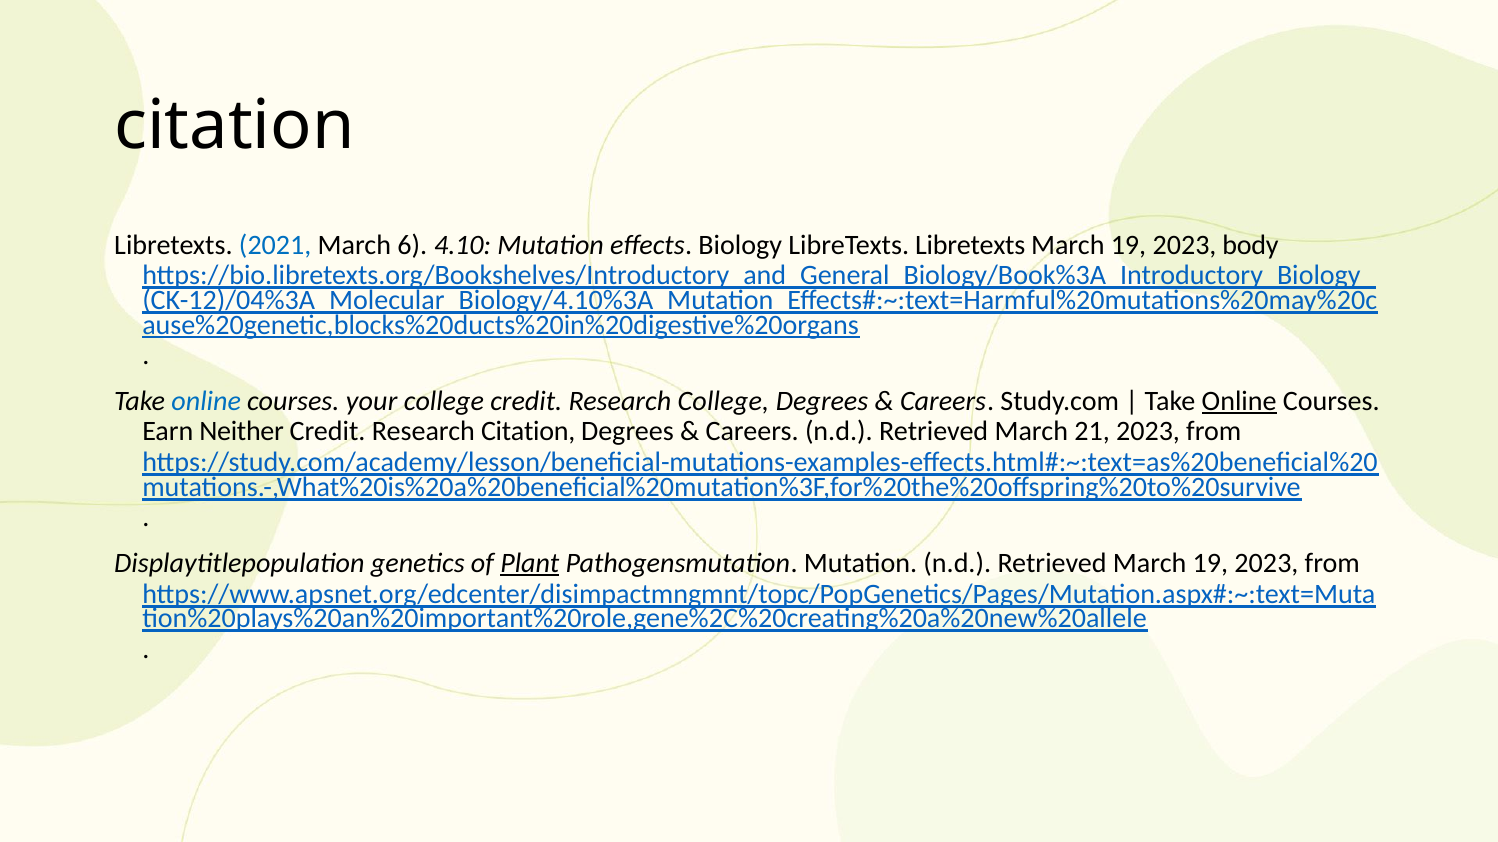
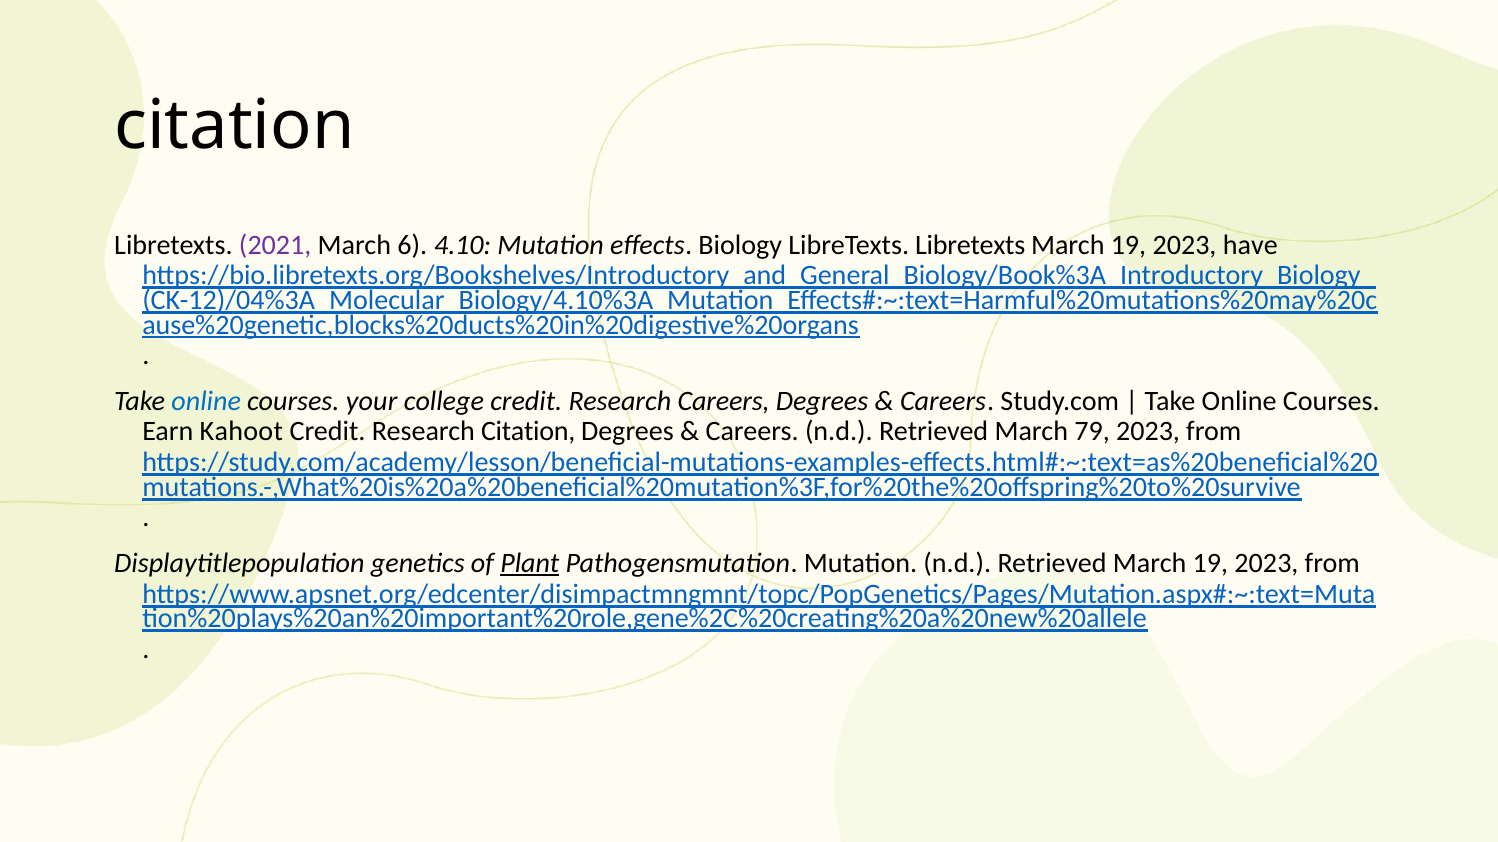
2021 colour: blue -> purple
body: body -> have
Research College: College -> Careers
Online at (1239, 401) underline: present -> none
Neither: Neither -> Kahoot
21: 21 -> 79
